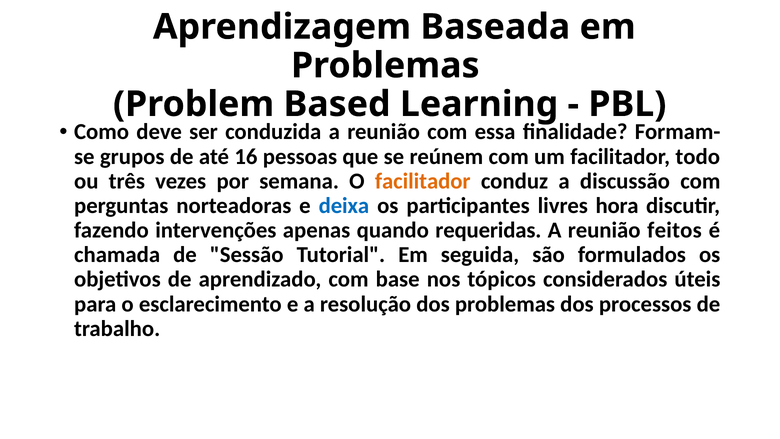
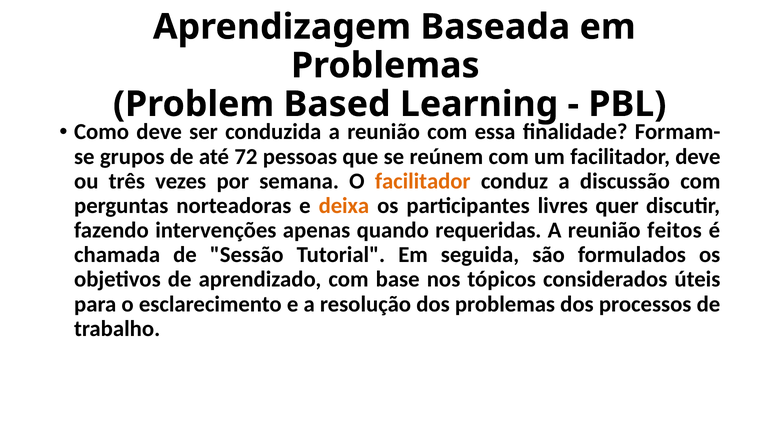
16: 16 -> 72
facilitador todo: todo -> deve
deixa colour: blue -> orange
hora: hora -> quer
